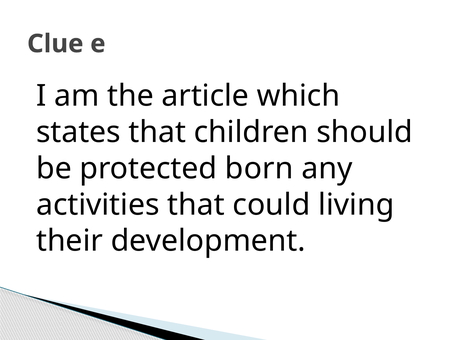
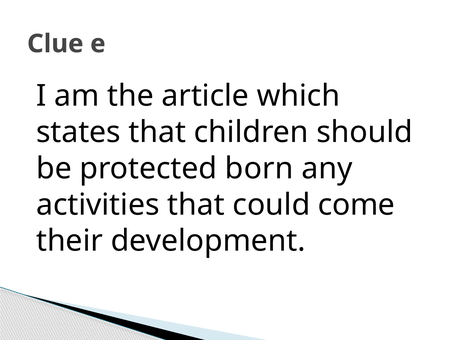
living: living -> come
